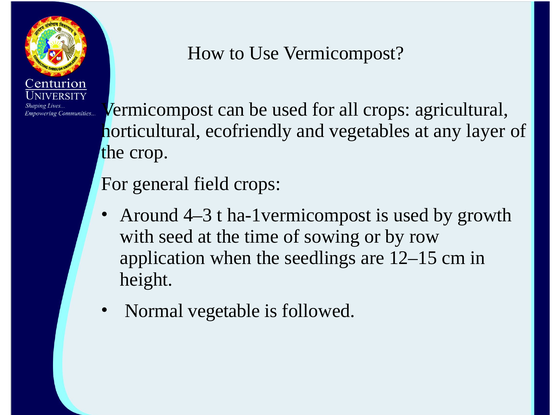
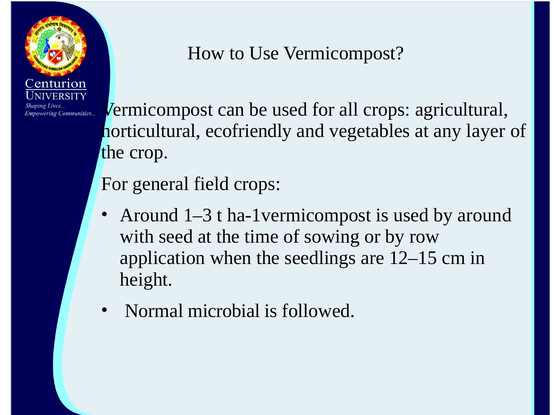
4–3: 4–3 -> 1–3
by growth: growth -> around
vegetable: vegetable -> microbial
